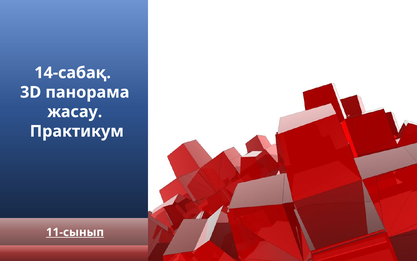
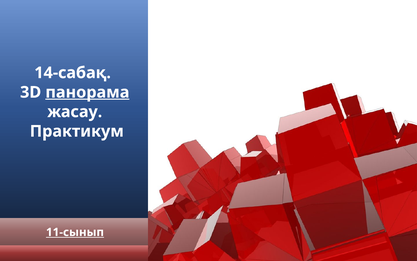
панорама underline: none -> present
